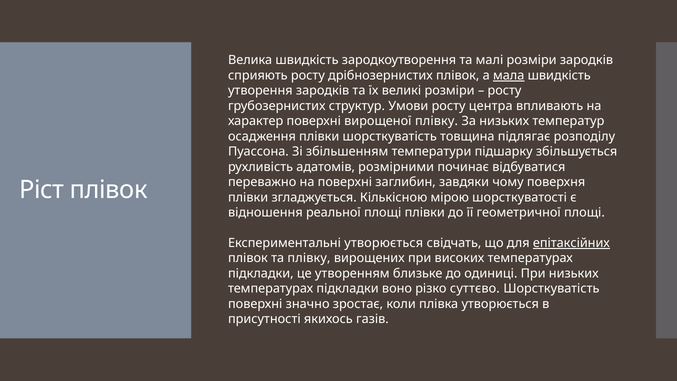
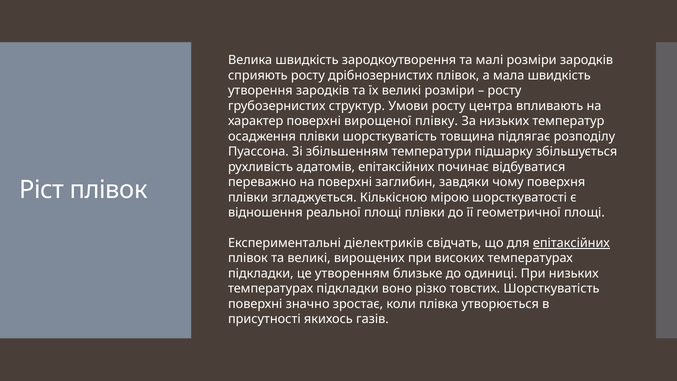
мала underline: present -> none
адатомів розмірними: розмірними -> епітаксійних
Експериментальні утворюється: утворюється -> діелектриків
та плівку: плівку -> великі
суттєво: суттєво -> товстих
